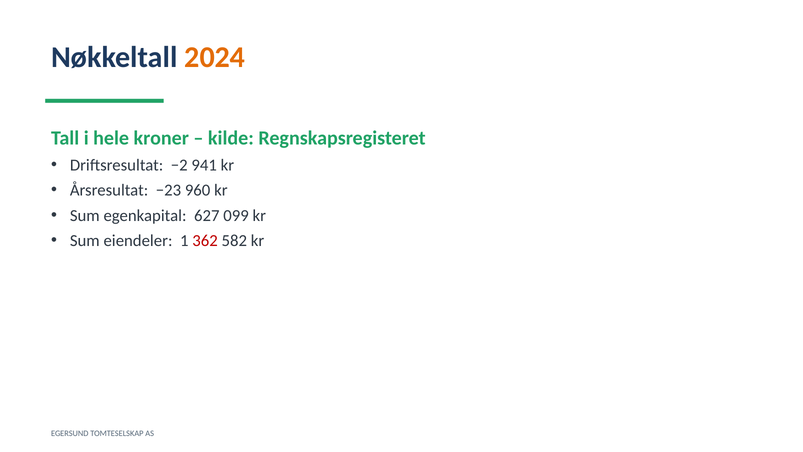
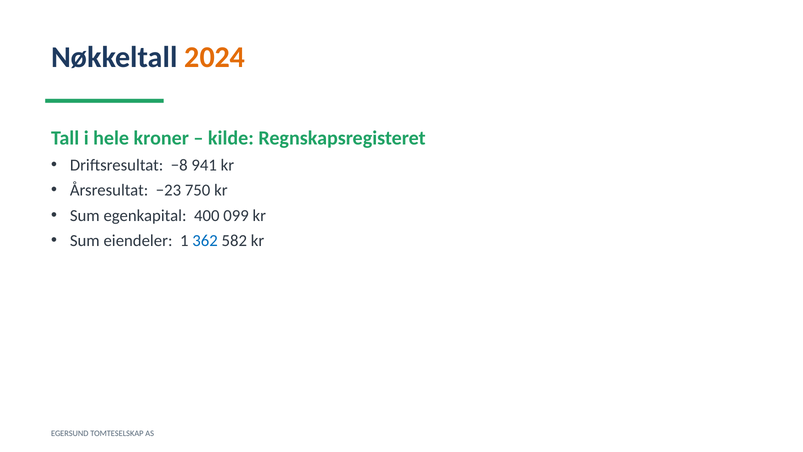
−2: −2 -> −8
960: 960 -> 750
627: 627 -> 400
362 colour: red -> blue
